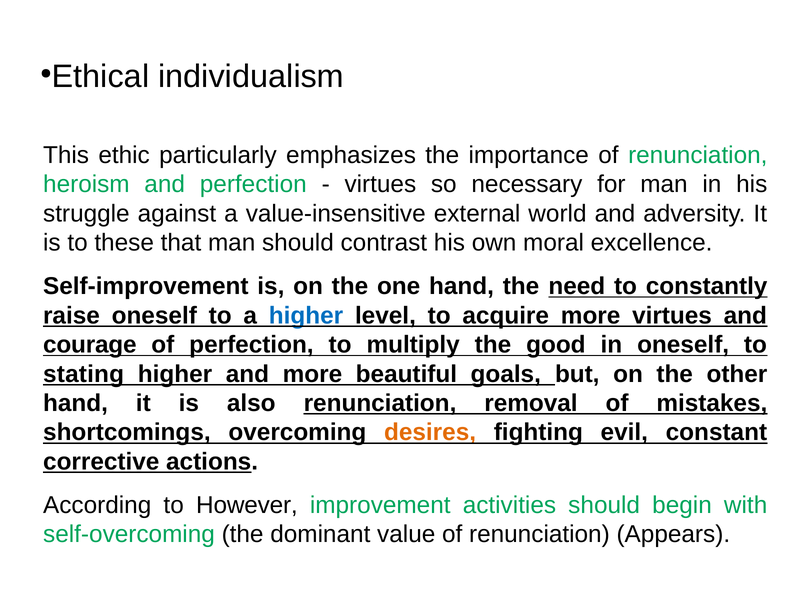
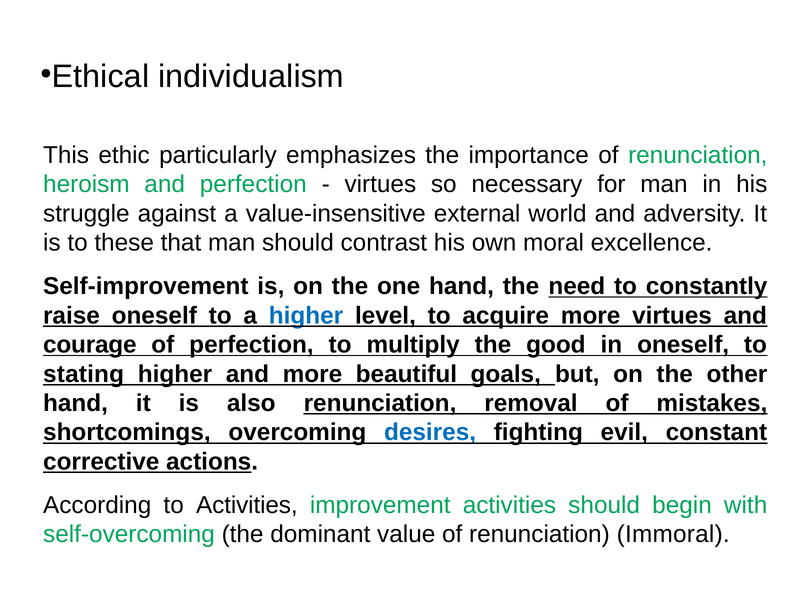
desires colour: orange -> blue
to However: However -> Activities
Appears: Appears -> Immoral
